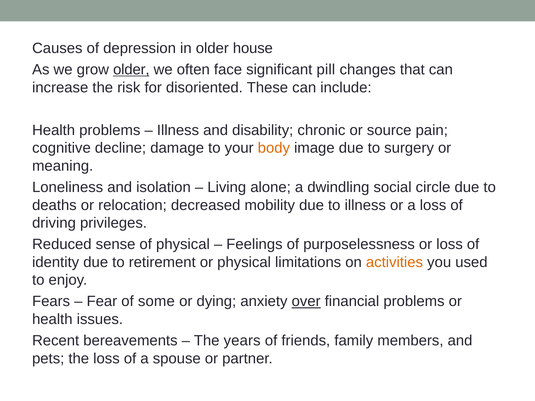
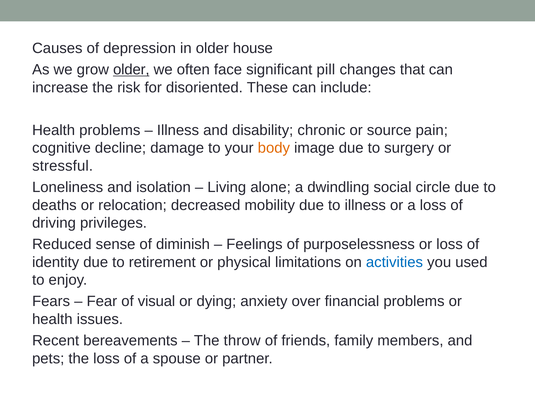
meaning: meaning -> stressful
of physical: physical -> diminish
activities colour: orange -> blue
some: some -> visual
over underline: present -> none
years: years -> throw
